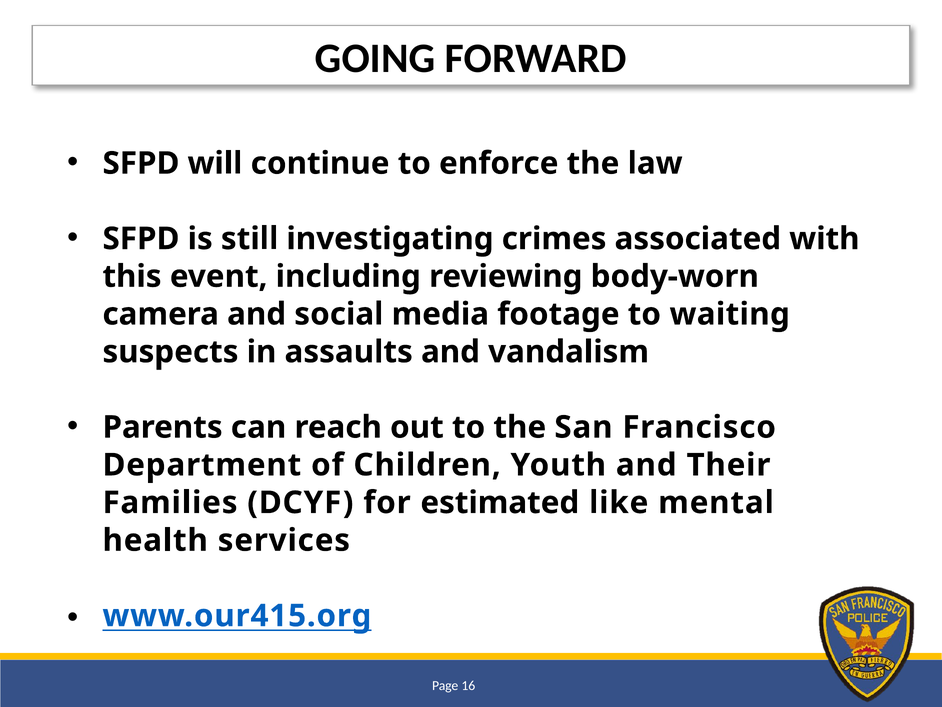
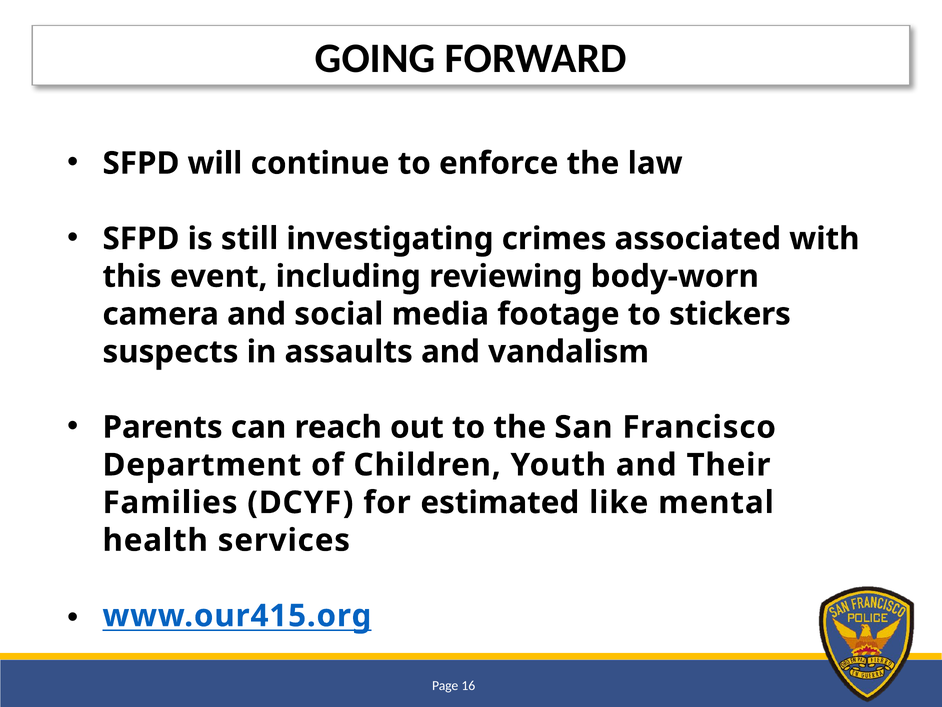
waiting: waiting -> stickers
